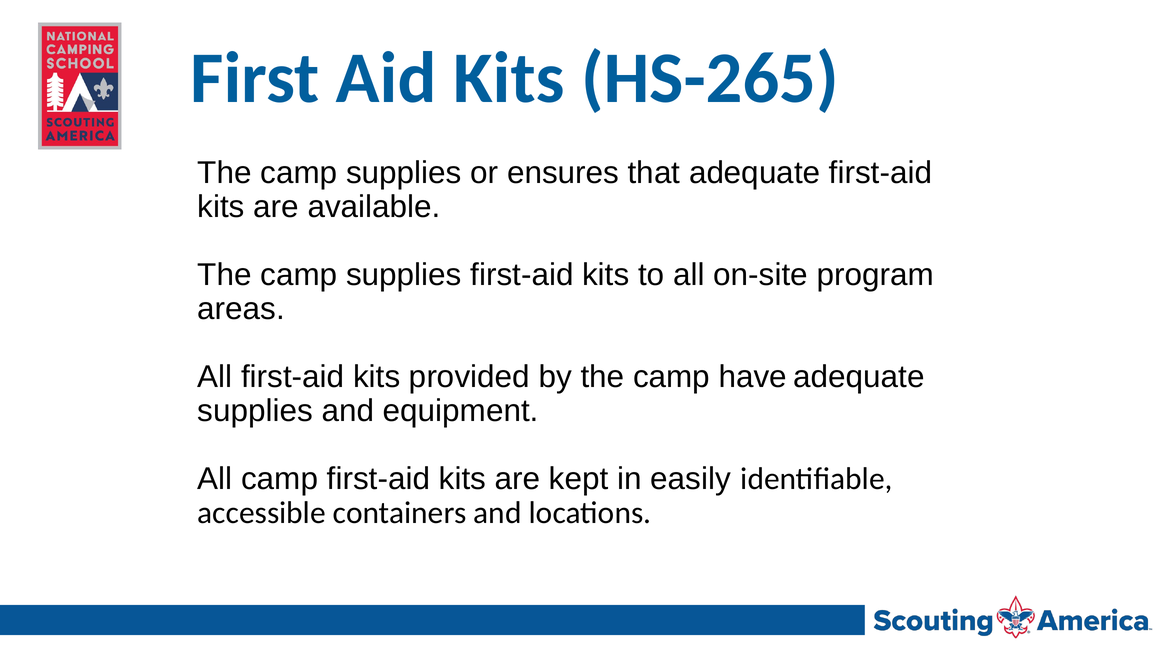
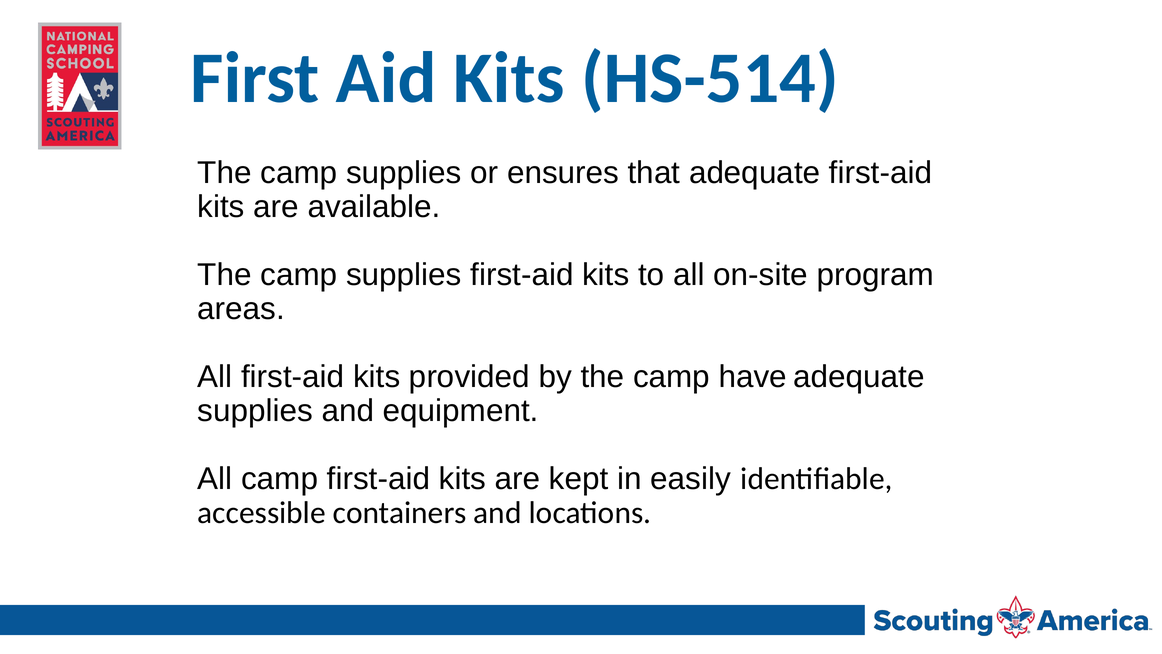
HS-265: HS-265 -> HS-514
